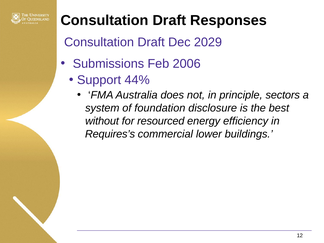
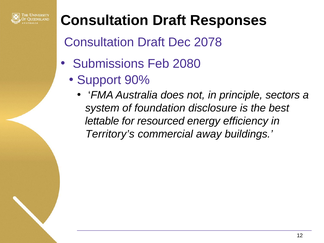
2029: 2029 -> 2078
2006: 2006 -> 2080
44%: 44% -> 90%
without: without -> lettable
Requires’s: Requires’s -> Territory’s
lower: lower -> away
